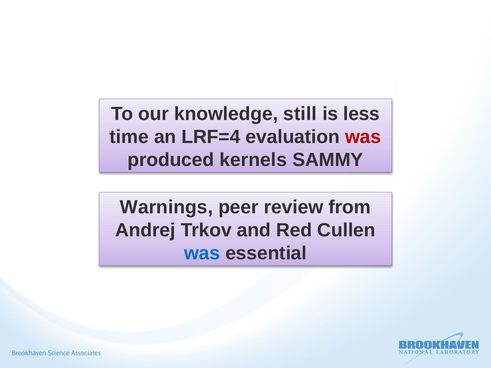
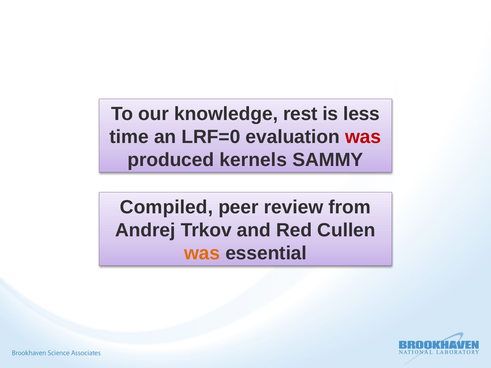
still: still -> rest
LRF=4: LRF=4 -> LRF=0
Warnings: Warnings -> Compiled
was at (202, 253) colour: blue -> orange
